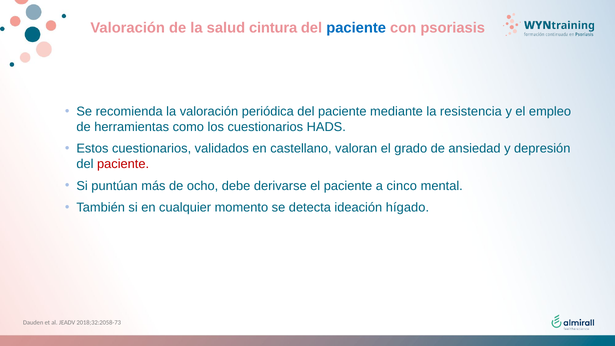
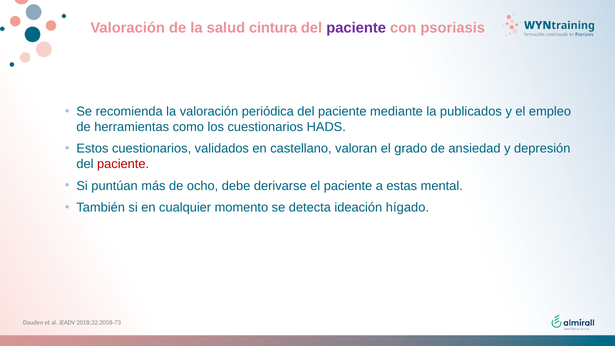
paciente at (356, 28) colour: blue -> purple
resistencia: resistencia -> publicados
cinco: cinco -> estas
